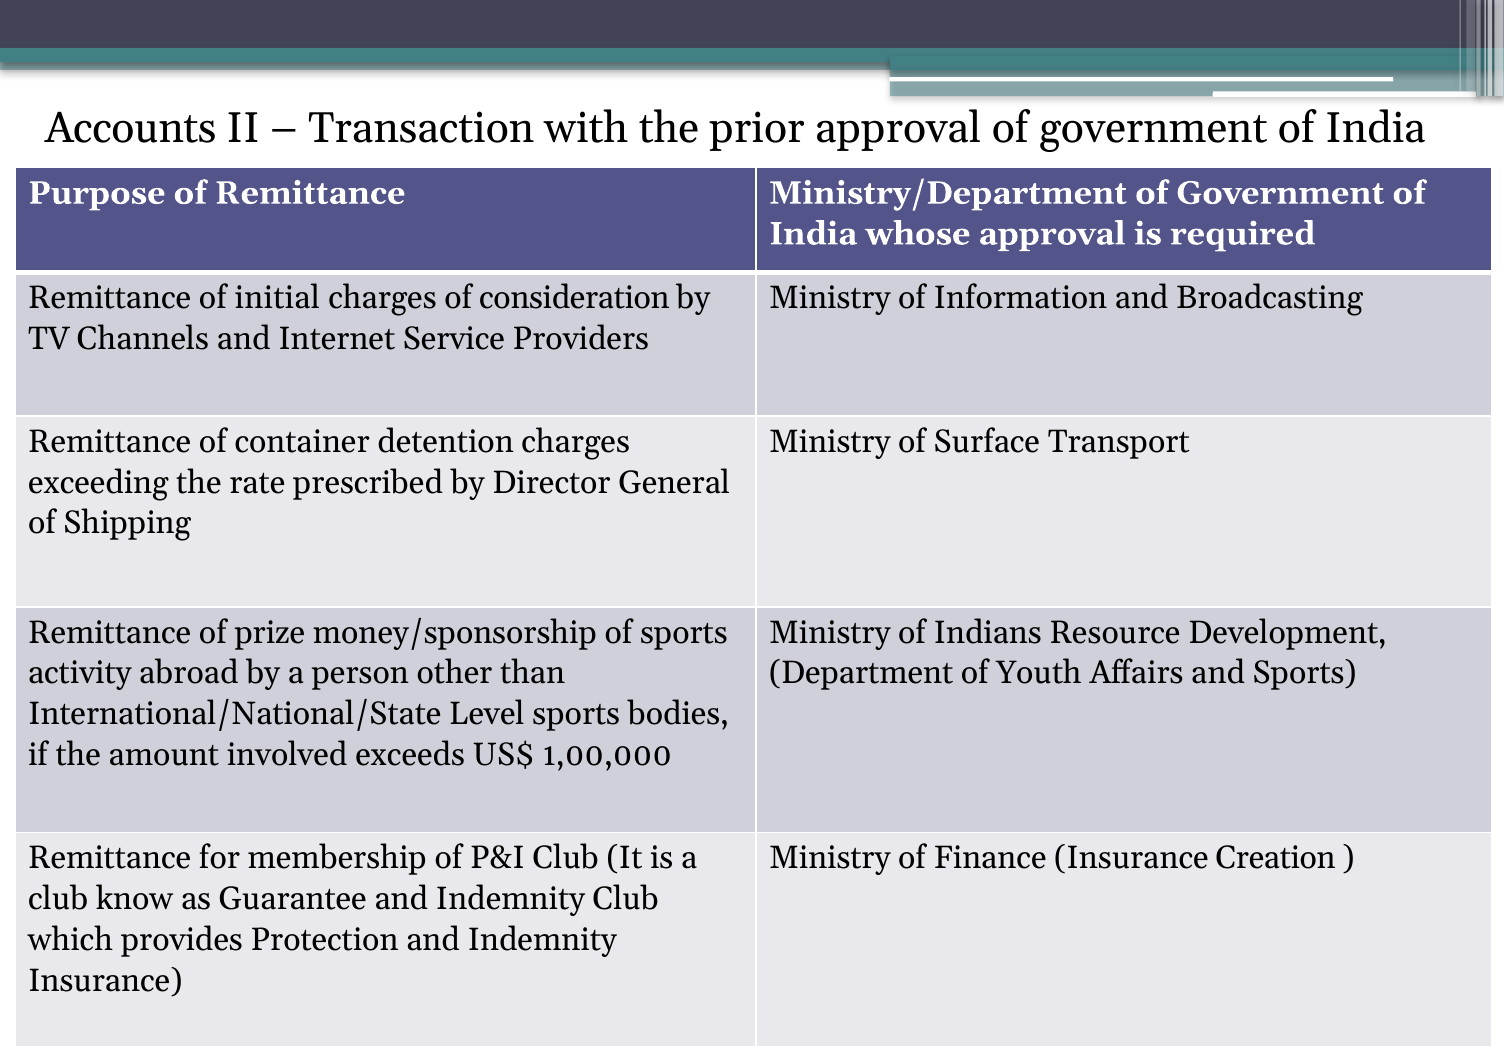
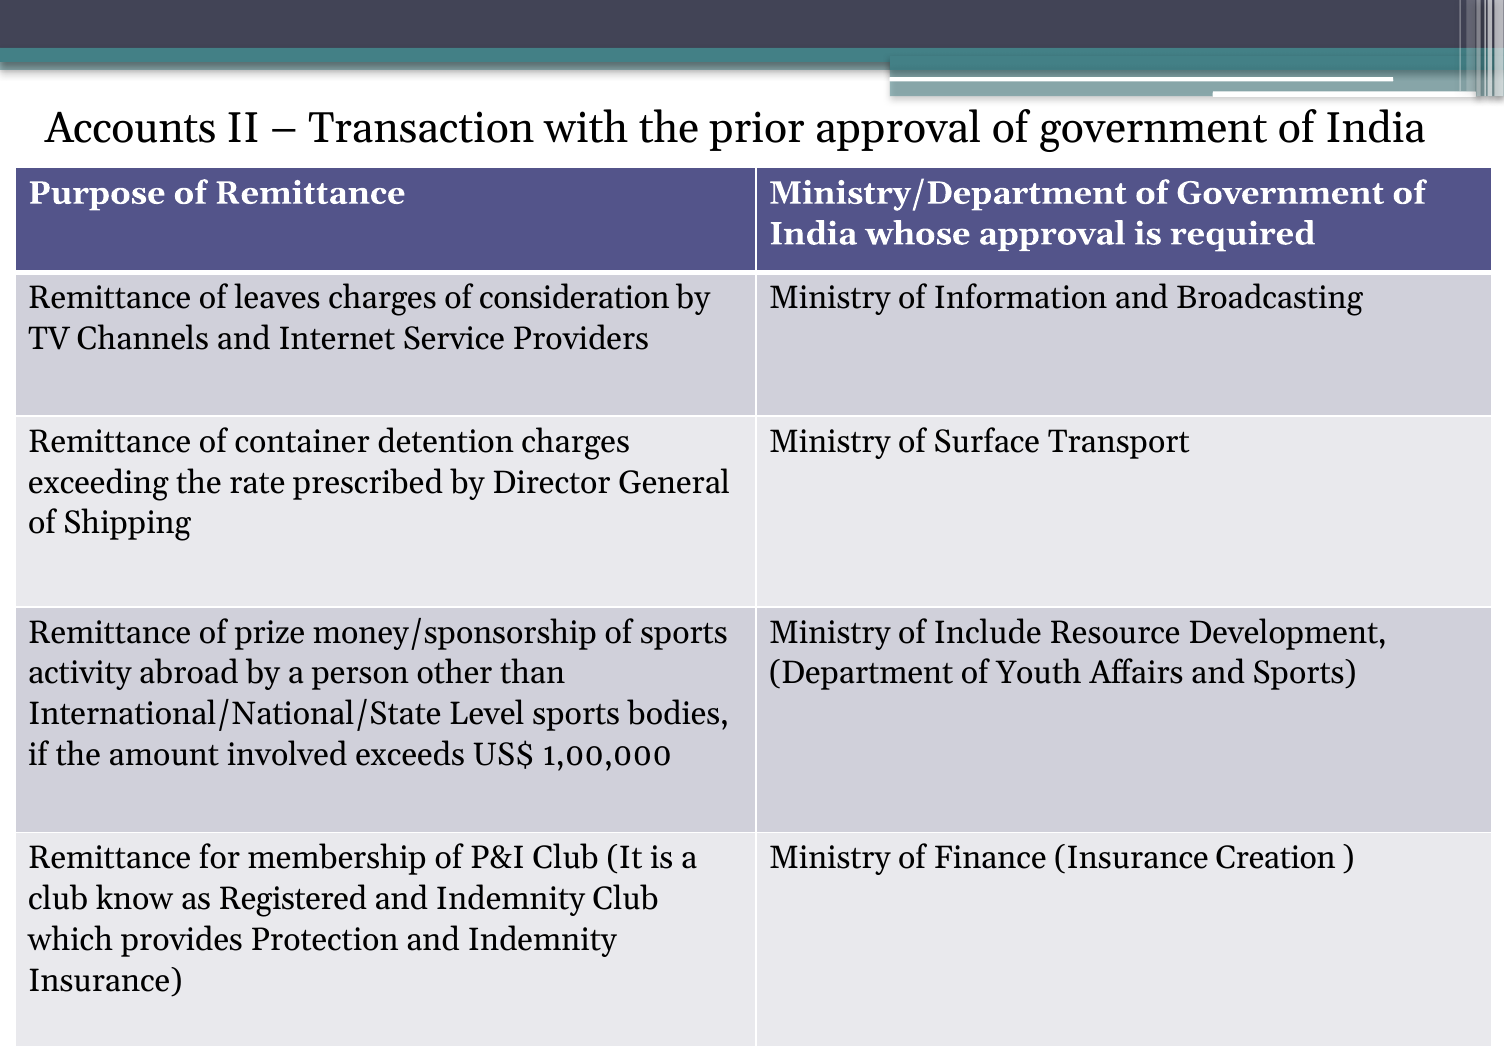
initial: initial -> leaves
Indians: Indians -> Include
Guarantee: Guarantee -> Registered
